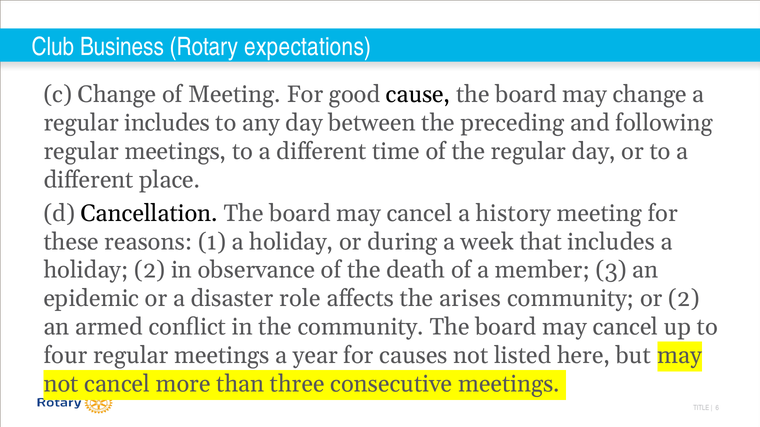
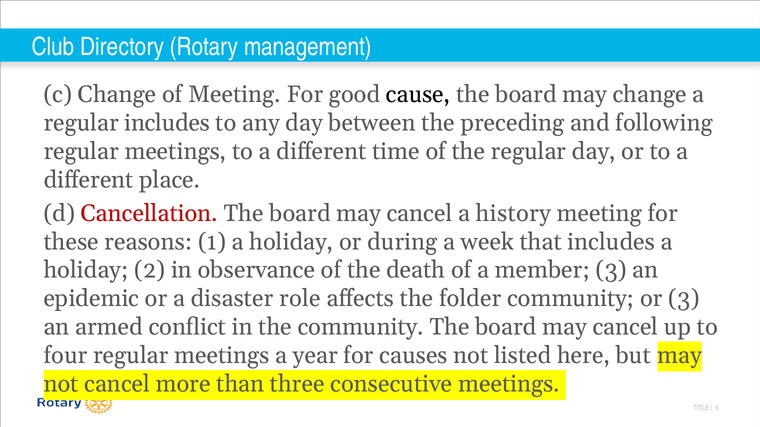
Business: Business -> Directory
expectations: expectations -> management
Cancellation colour: black -> red
arises: arises -> folder
or 2: 2 -> 3
